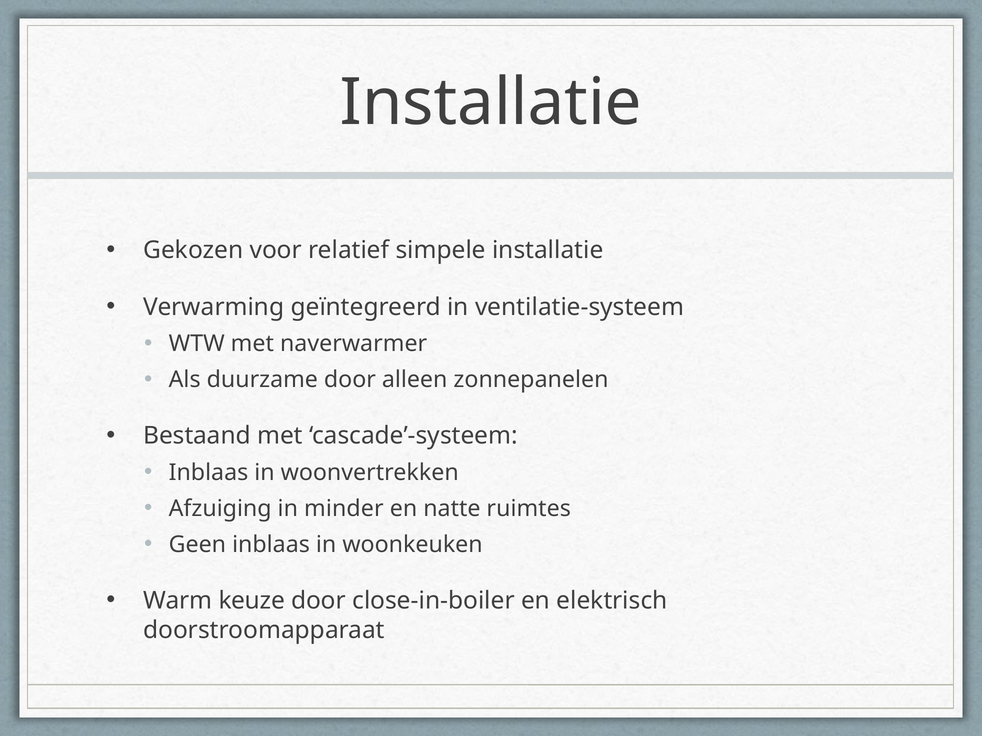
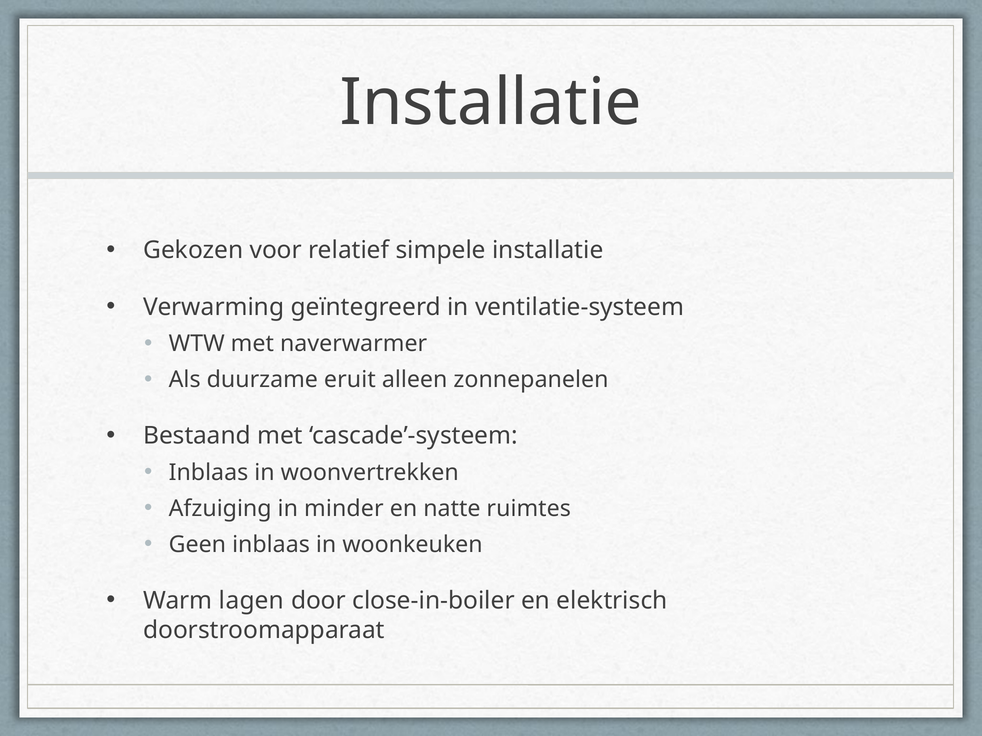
duurzame door: door -> eruit
keuze: keuze -> lagen
